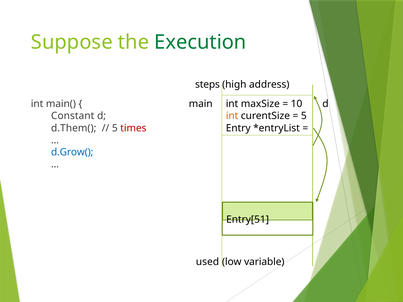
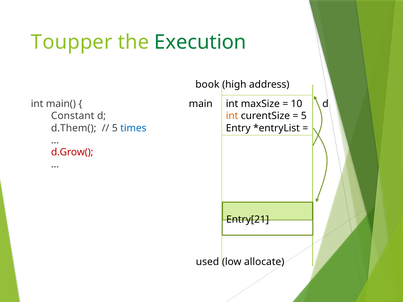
Suppose: Suppose -> Toupper
steps: steps -> book
times colour: red -> blue
d.Grow( colour: blue -> red
Entry[51: Entry[51 -> Entry[21
variable: variable -> allocate
